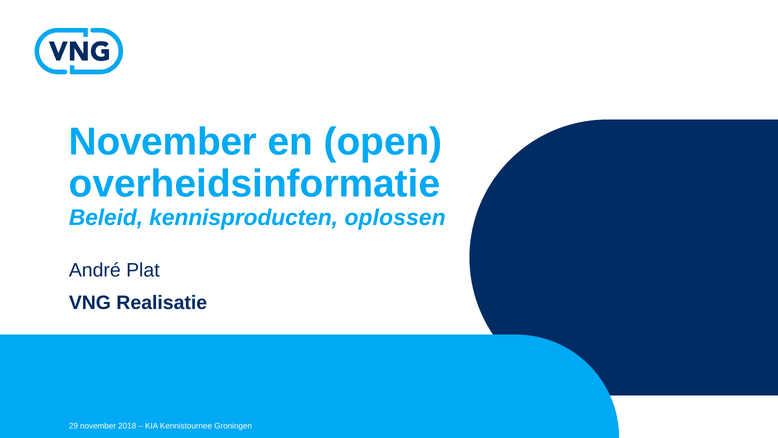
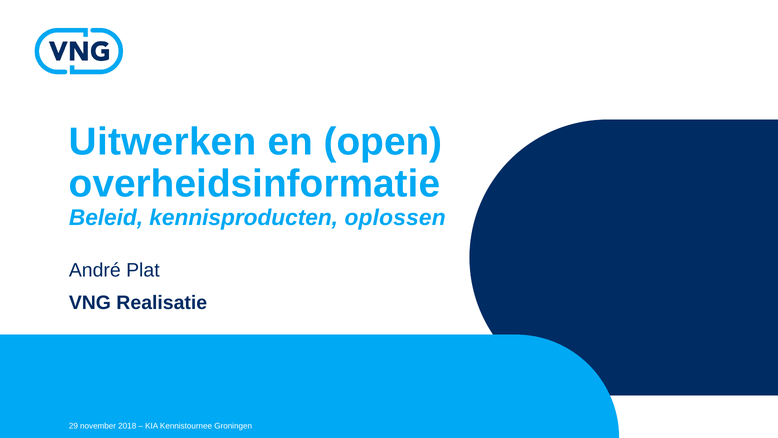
November at (163, 142): November -> Uitwerken
